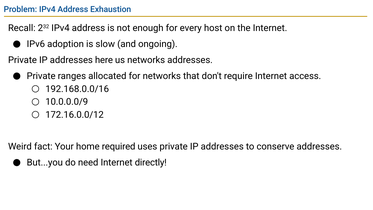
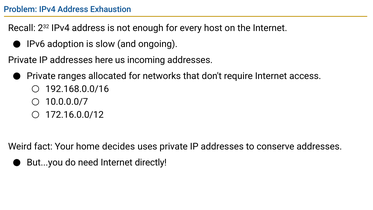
us networks: networks -> incoming
10.0.0.0/9: 10.0.0.0/9 -> 10.0.0.0/7
required: required -> decides
